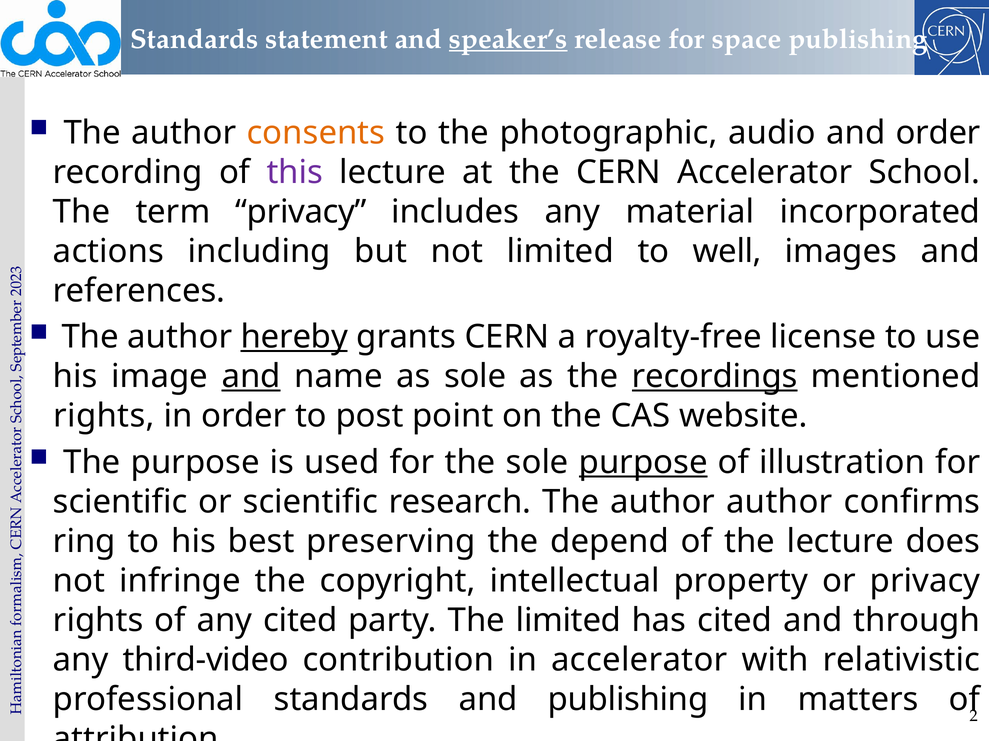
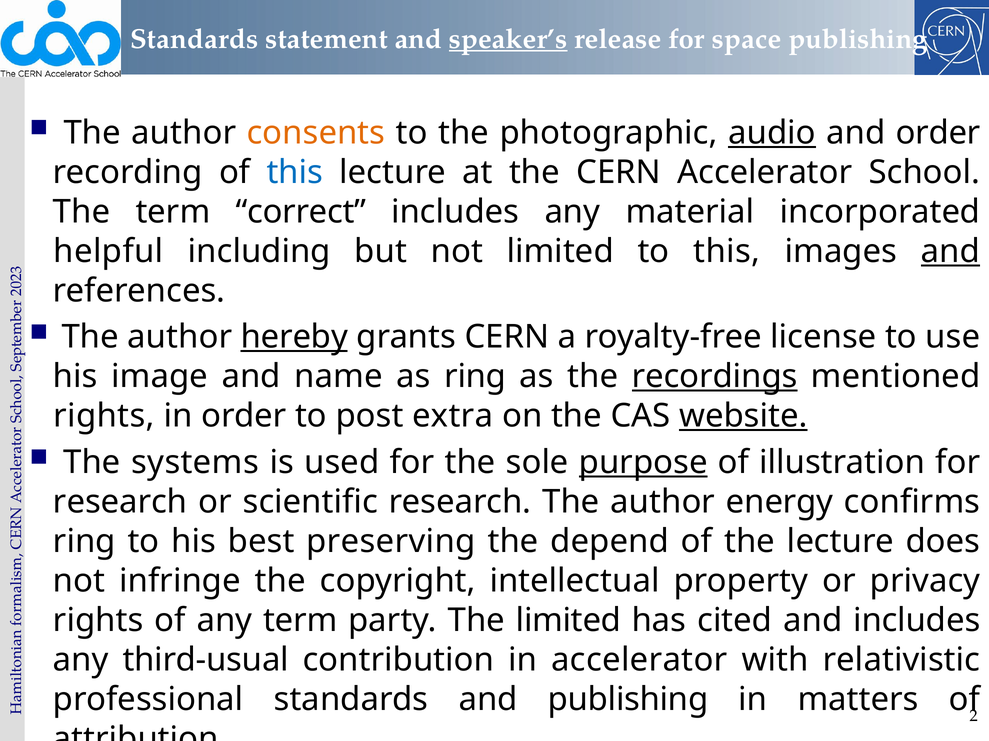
audio underline: none -> present
this at (295, 173) colour: purple -> blue
term privacy: privacy -> correct
actions: actions -> helpful
to well: well -> this
and at (950, 252) underline: none -> present
and at (251, 377) underline: present -> none
as sole: sole -> ring
point: point -> extra
website underline: none -> present
The purpose: purpose -> systems
scientific at (120, 502): scientific -> research
author author: author -> energy
any cited: cited -> term
and through: through -> includes
third-video: third-video -> third-usual
